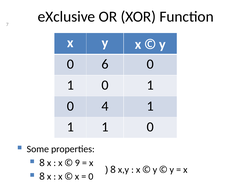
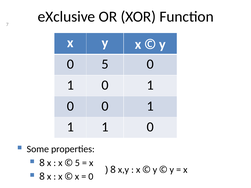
0 6: 6 -> 5
0 4: 4 -> 0
9 at (77, 163): 9 -> 5
